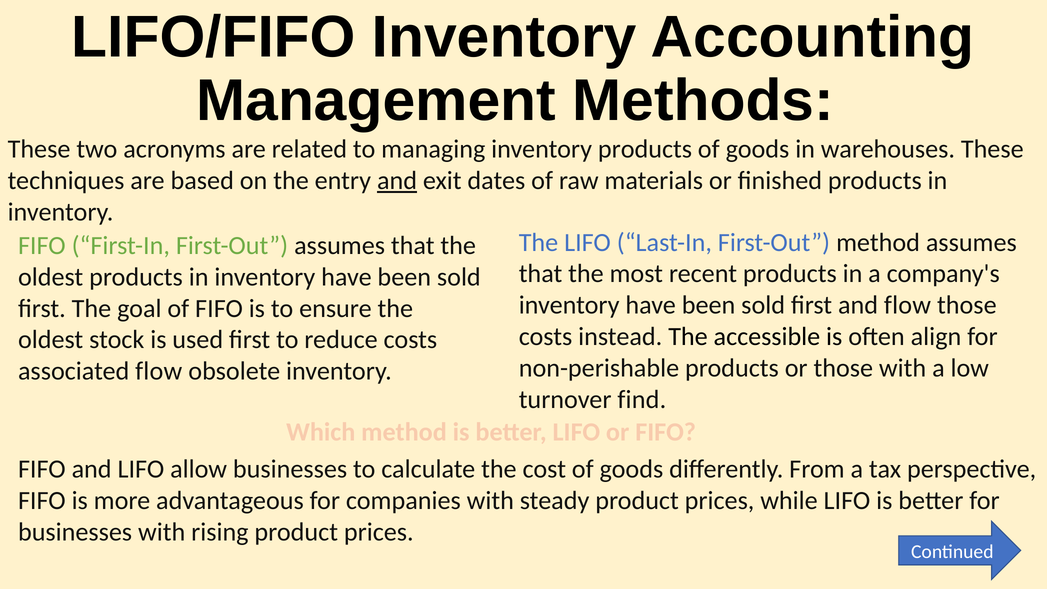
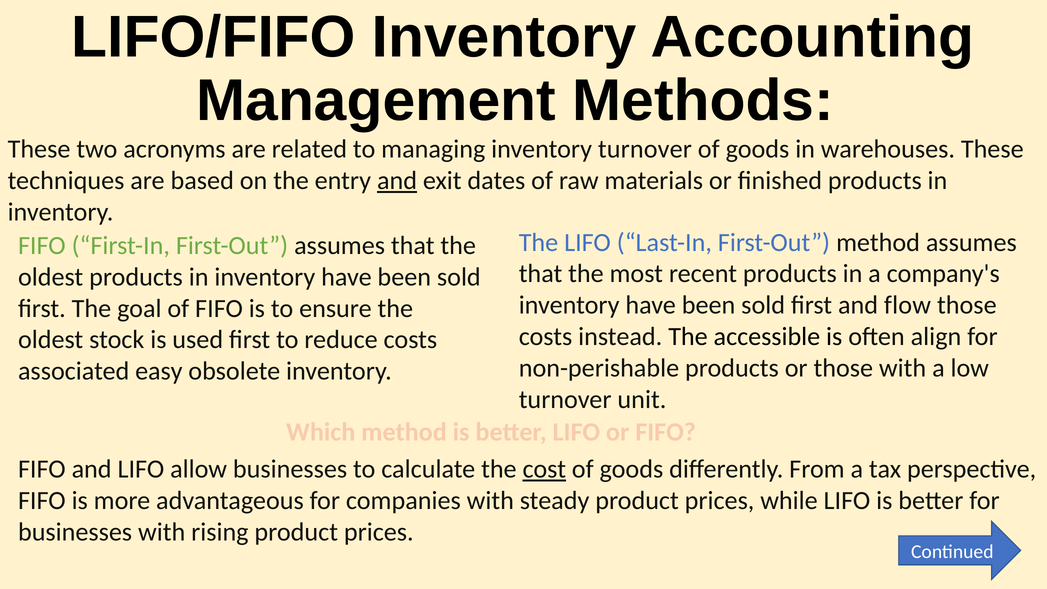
inventory products: products -> turnover
associated flow: flow -> easy
find: find -> unit
cost underline: none -> present
